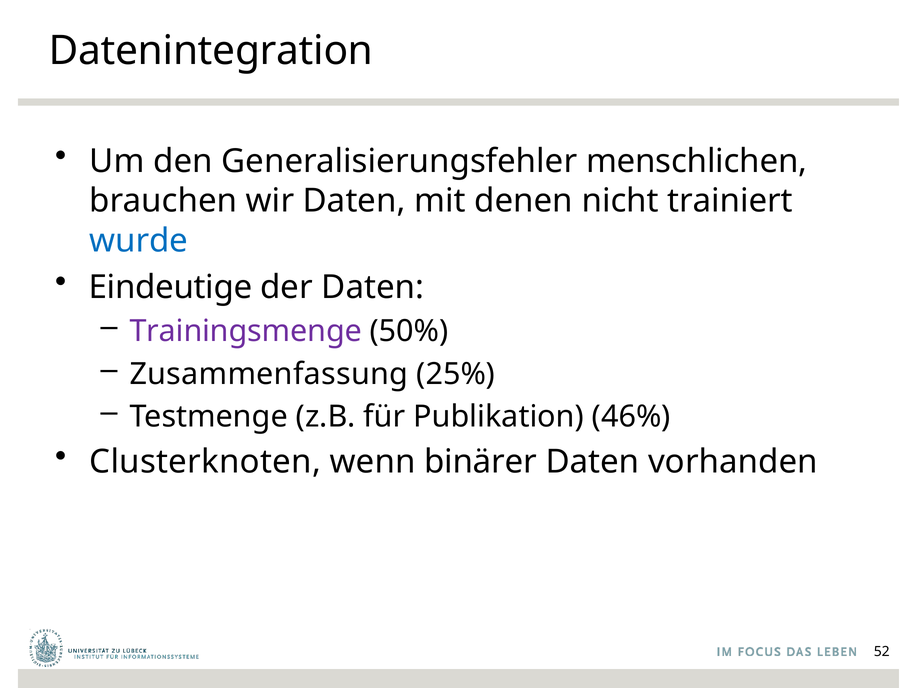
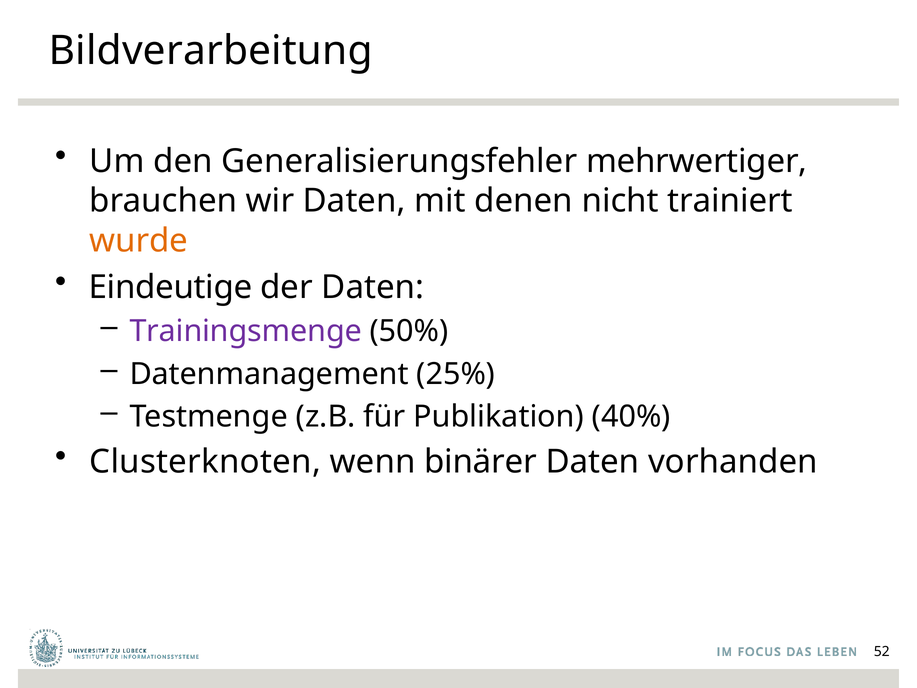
Datenintegration: Datenintegration -> Bildverarbeitung
menschlichen: menschlichen -> mehrwertiger
wurde colour: blue -> orange
Zusammenfassung: Zusammenfassung -> Datenmanagement
46%: 46% -> 40%
